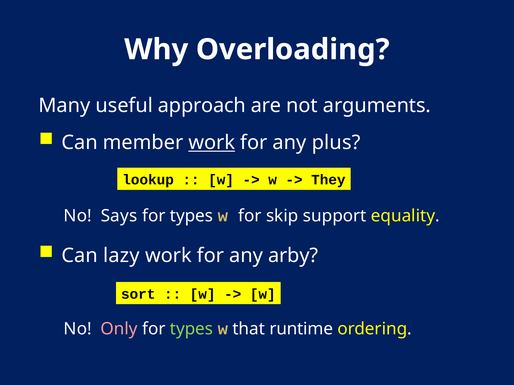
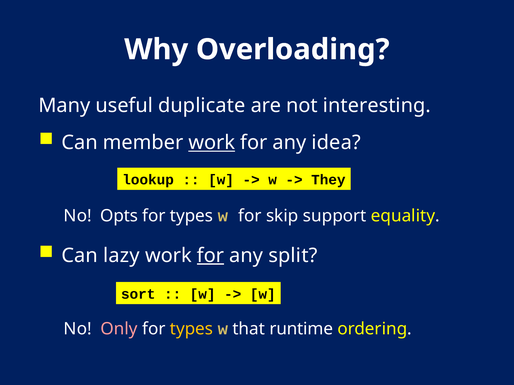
approach: approach -> duplicate
arguments: arguments -> interesting
plus: plus -> idea
Says: Says -> Opts
for at (211, 256) underline: none -> present
arby: arby -> split
types at (192, 329) colour: light green -> yellow
